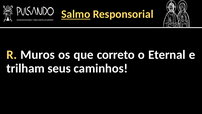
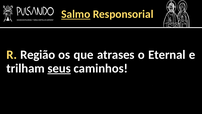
Muros: Muros -> Região
correto: correto -> atrases
seus underline: none -> present
